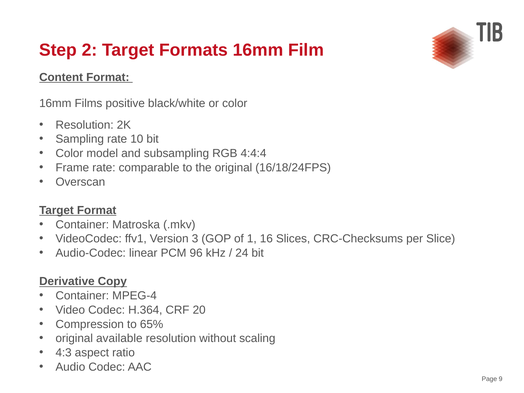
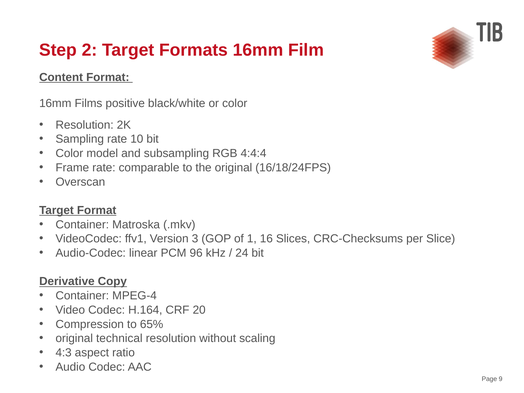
H.364: H.364 -> H.164
available: available -> technical
